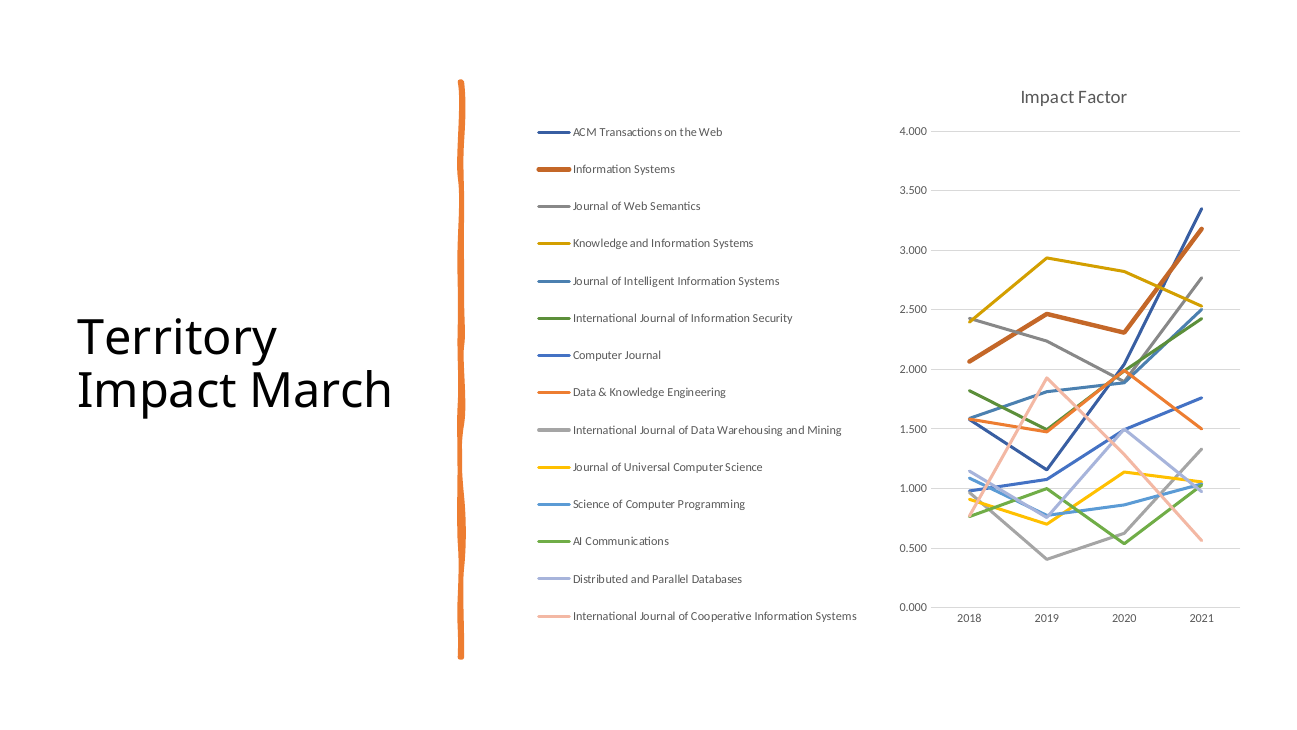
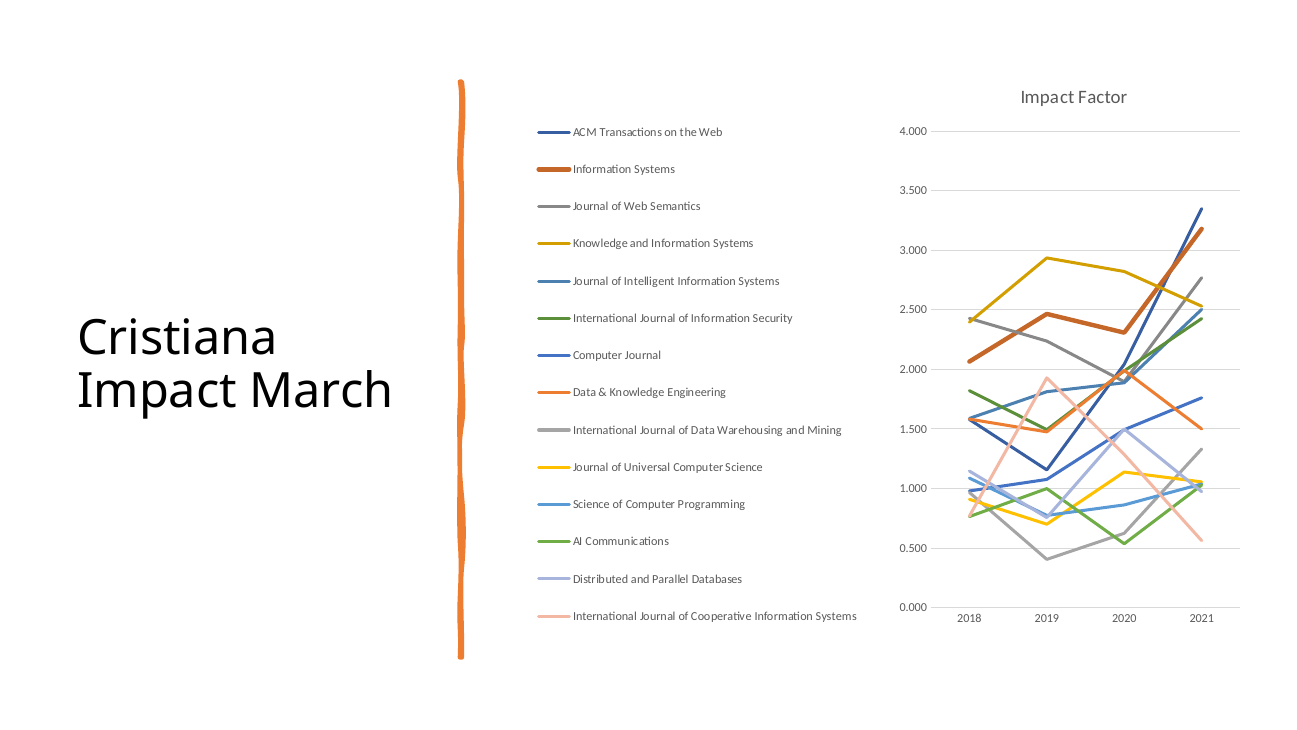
Territory: Territory -> Cristiana
